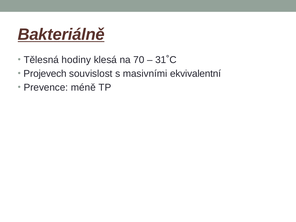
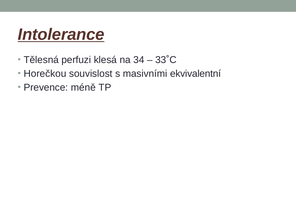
Bakteriálně: Bakteriálně -> Intolerance
hodiny: hodiny -> perfuzi
70: 70 -> 34
31˚C: 31˚C -> 33˚C
Projevech: Projevech -> Horečkou
